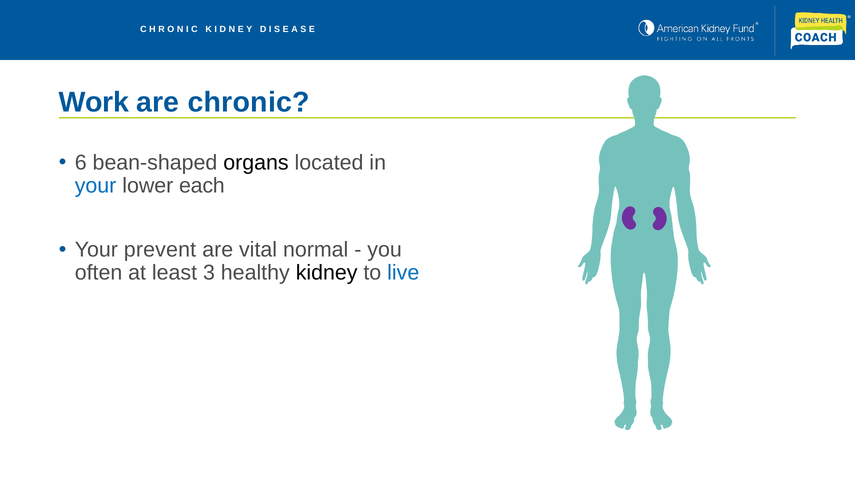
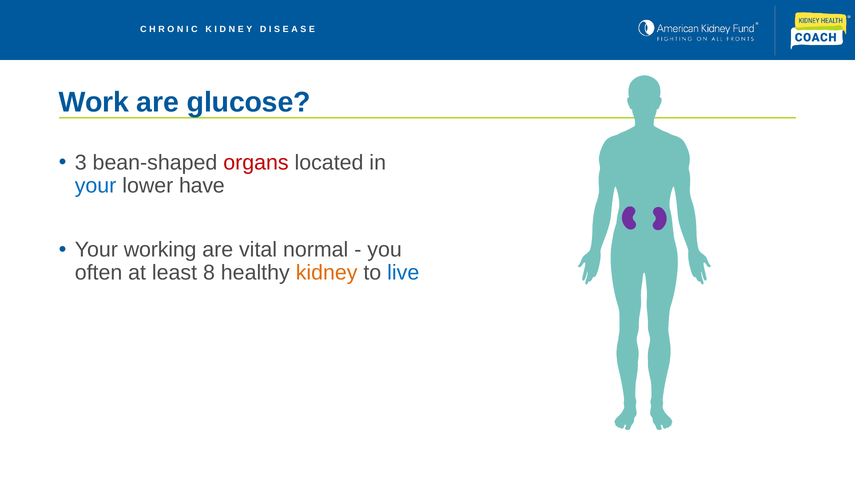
chronic: chronic -> glucose
6: 6 -> 3
organs colour: black -> red
each: each -> have
prevent: prevent -> working
3: 3 -> 8
kidney colour: black -> orange
